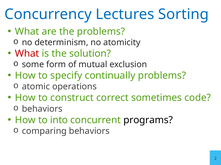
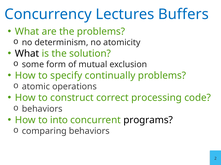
Sorting: Sorting -> Buffers
What at (27, 54) colour: red -> black
sometimes: sometimes -> processing
